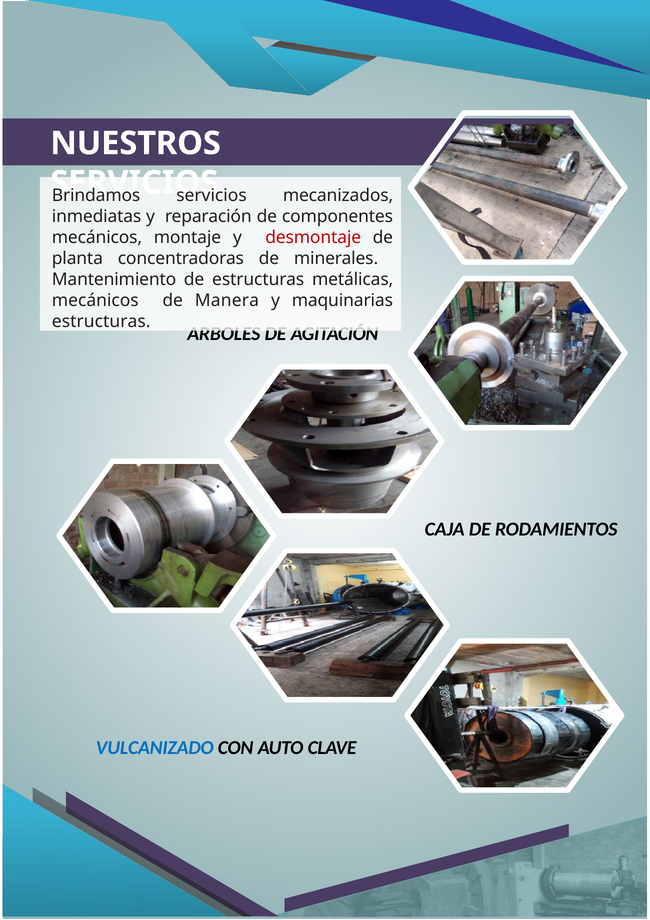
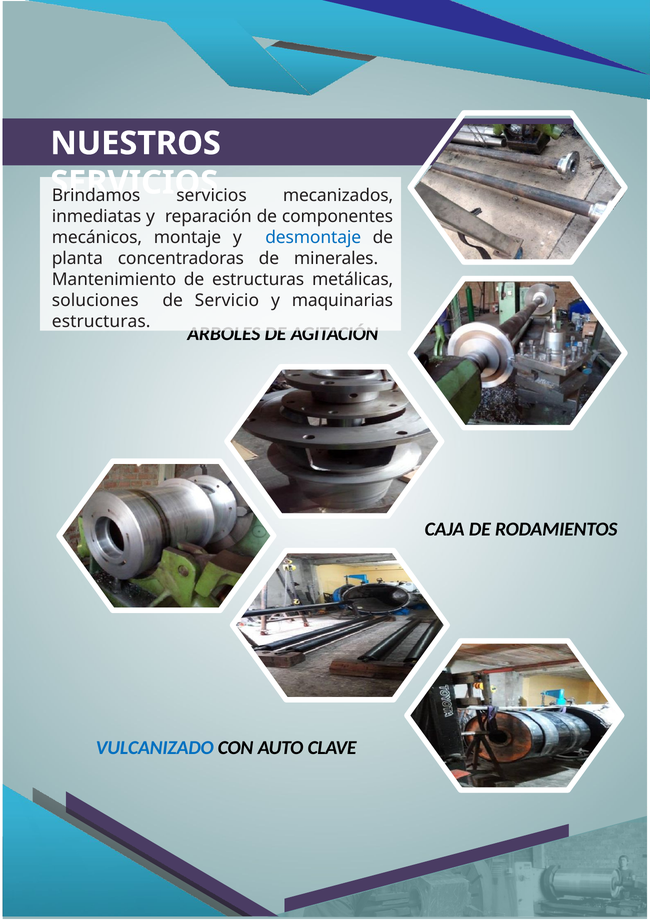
desmontaje colour: red -> blue
mecánicos at (95, 300): mecánicos -> soluciones
Manera: Manera -> Servicio
